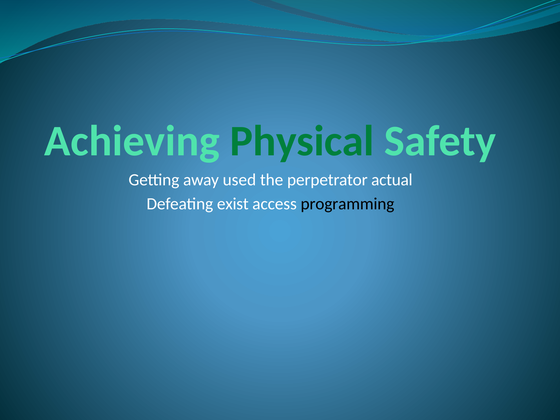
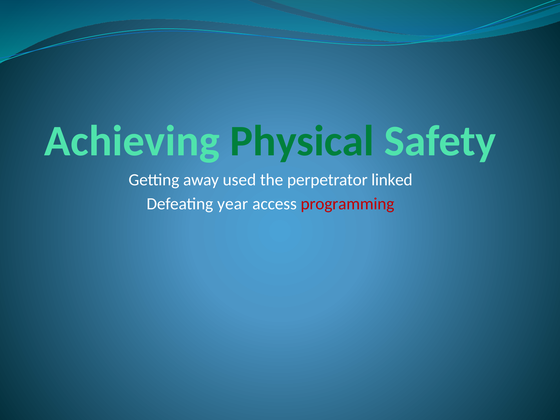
actual: actual -> linked
exist: exist -> year
programming colour: black -> red
